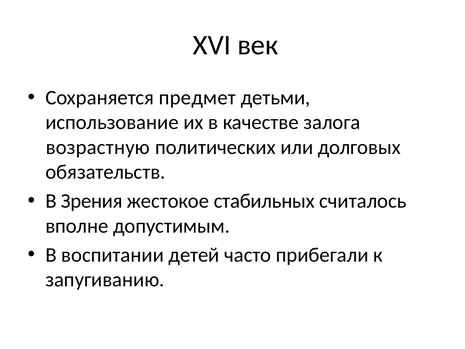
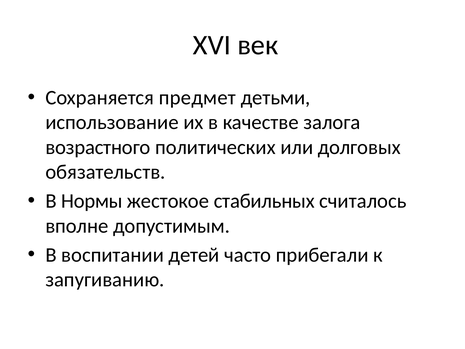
возрастную: возрастную -> возрастного
Зрения: Зрения -> Нормы
